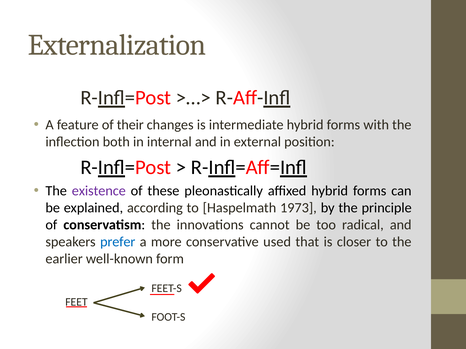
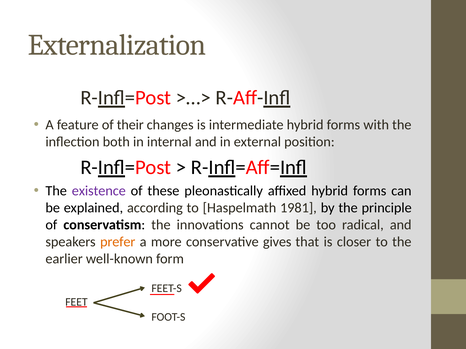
1973: 1973 -> 1981
prefer colour: blue -> orange
used: used -> gives
